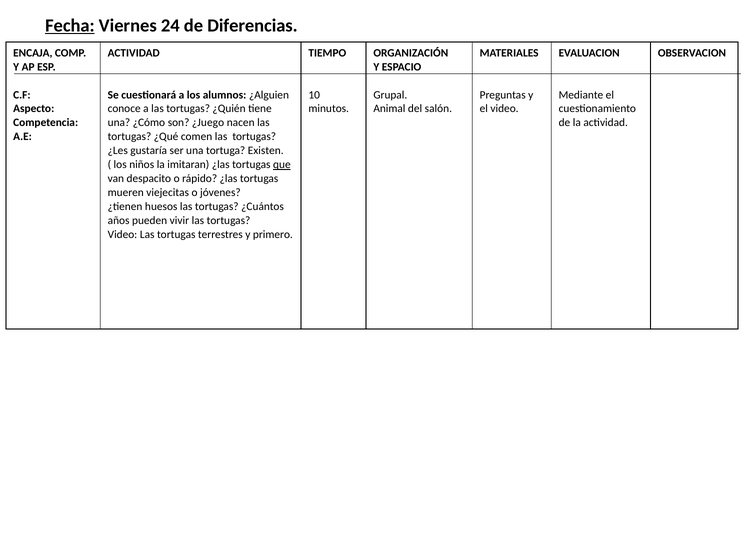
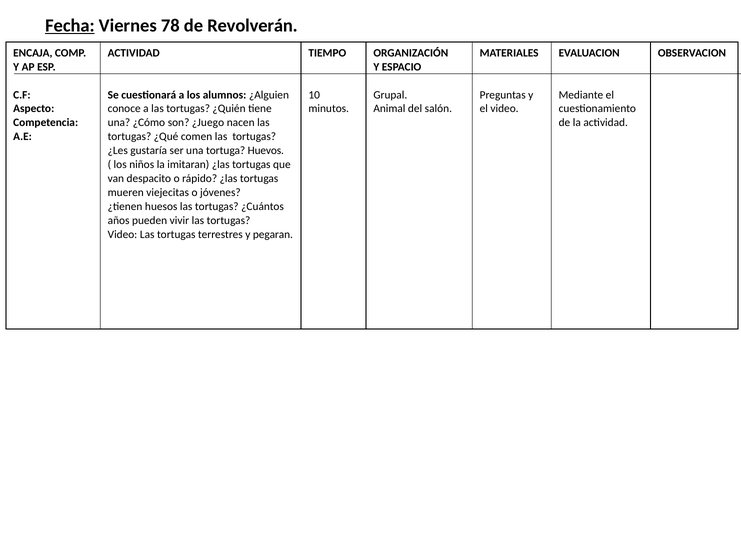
24: 24 -> 78
Diferencias: Diferencias -> Revolverán
Existen: Existen -> Huevos
que underline: present -> none
primero: primero -> pegaran
